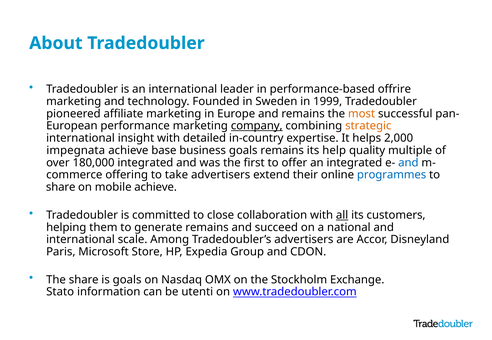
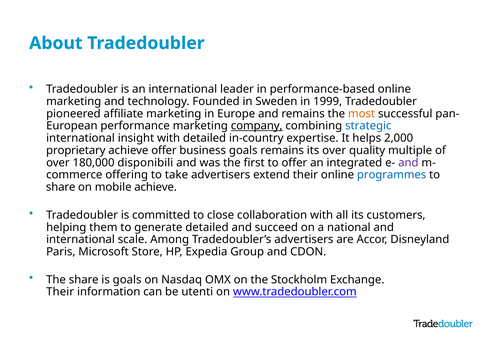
performance-based offrire: offrire -> online
strategic colour: orange -> blue
impegnata: impegnata -> proprietary
achieve base: base -> offer
its help: help -> over
180,000 integrated: integrated -> disponibili
and at (408, 163) colour: blue -> purple
all underline: present -> none
generate remains: remains -> detailed
Stato at (60, 292): Stato -> Their
